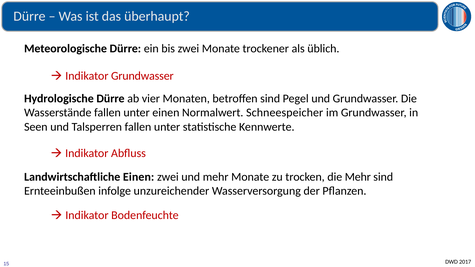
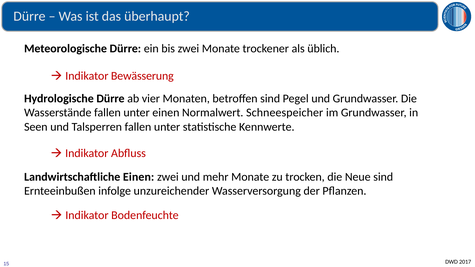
Indikator Grundwasser: Grundwasser -> Bewässerung
die Mehr: Mehr -> Neue
